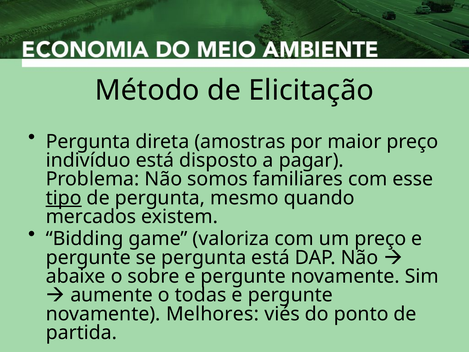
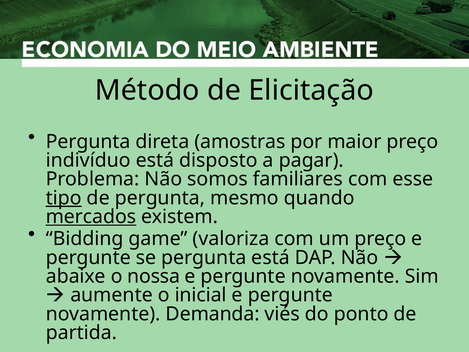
mercados underline: none -> present
sobre: sobre -> nossa
todas: todas -> inicial
Melhores: Melhores -> Demanda
